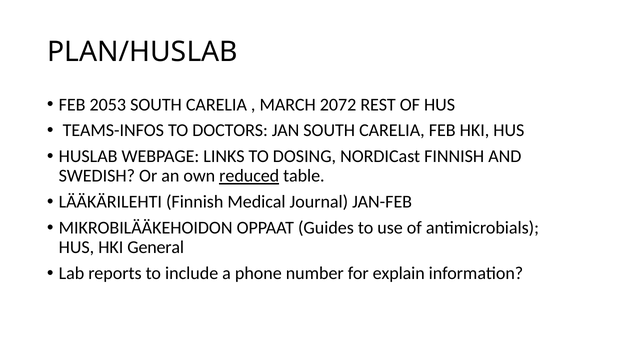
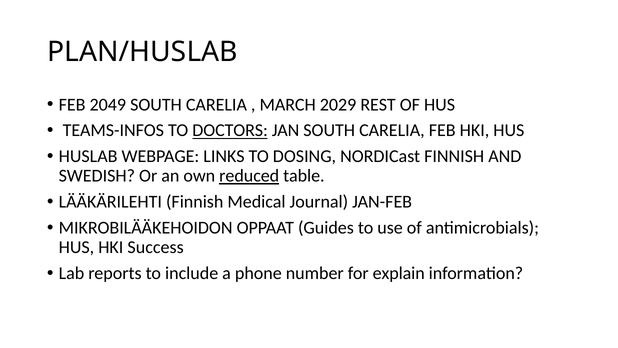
2053: 2053 -> 2049
2072: 2072 -> 2029
DOCTORS underline: none -> present
General: General -> Success
